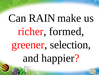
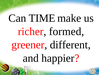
RAIN: RAIN -> TIME
selection: selection -> different
